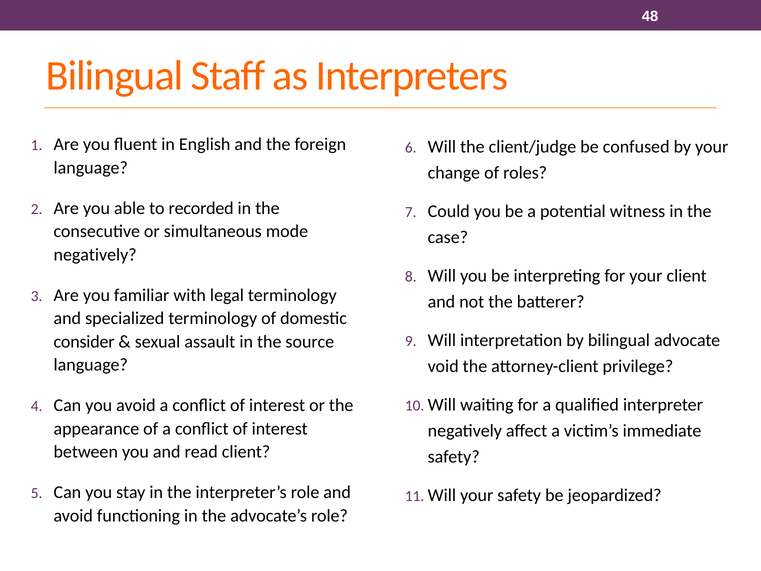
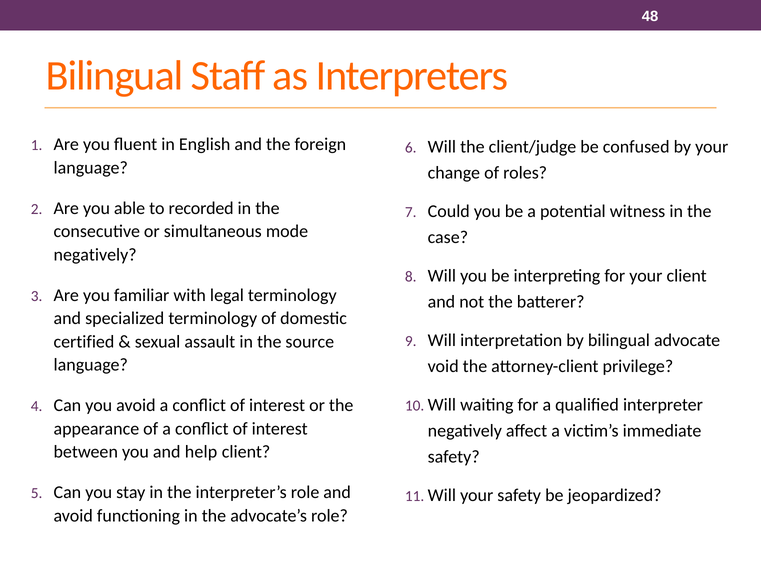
consider: consider -> certified
read: read -> help
